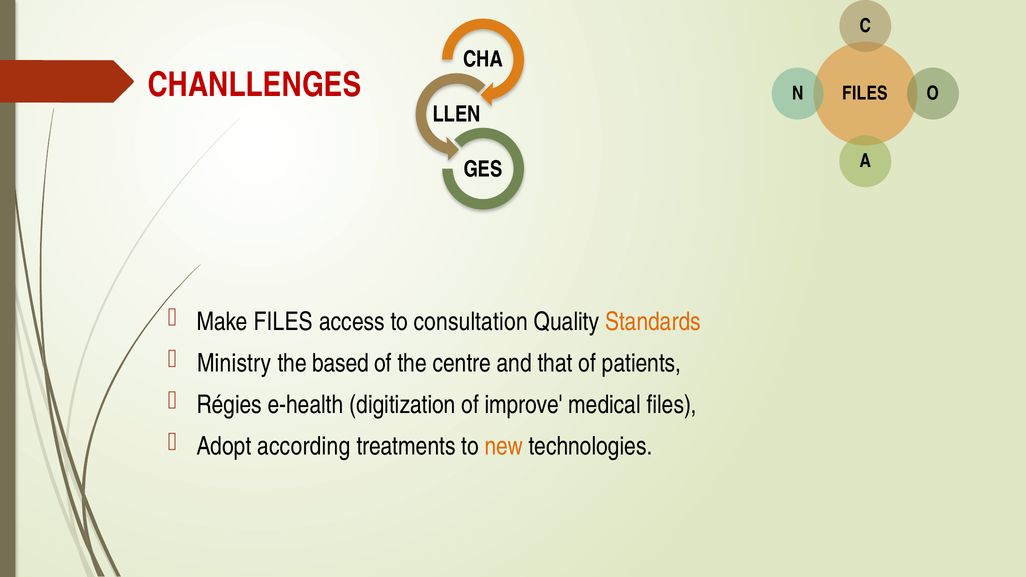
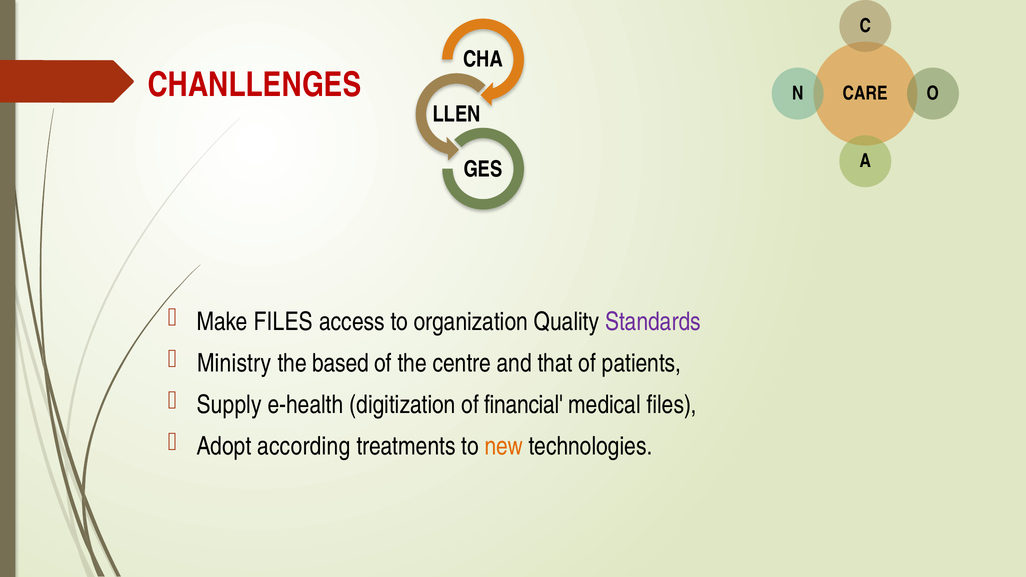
CHANLLENGES FILES: FILES -> CARE
consultation: consultation -> organization
Standards colour: orange -> purple
Régies: Régies -> Supply
improve: improve -> financial
